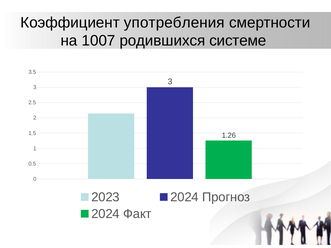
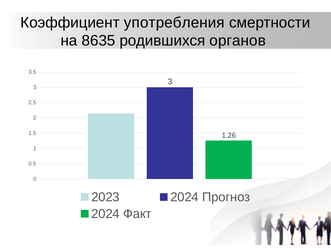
1007: 1007 -> 8635
системе: системе -> органов
